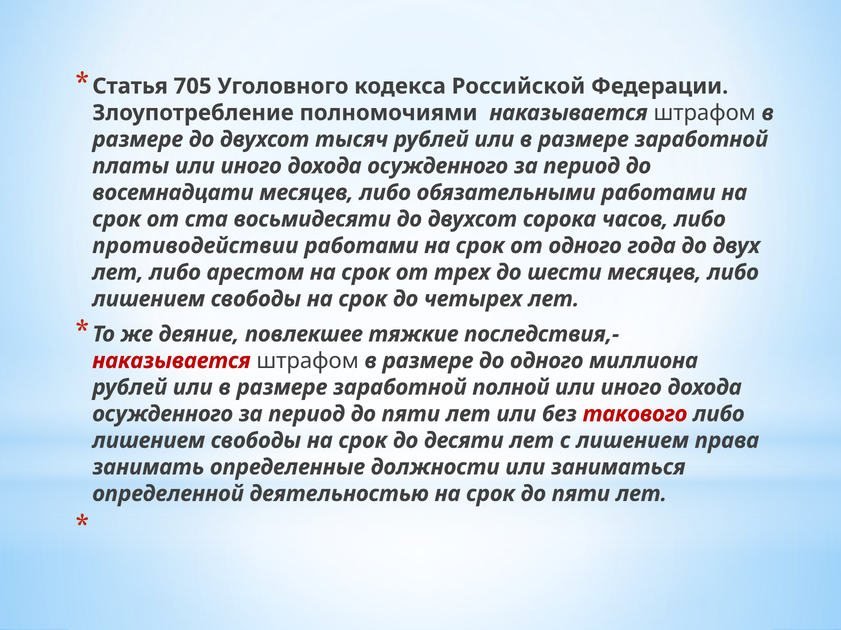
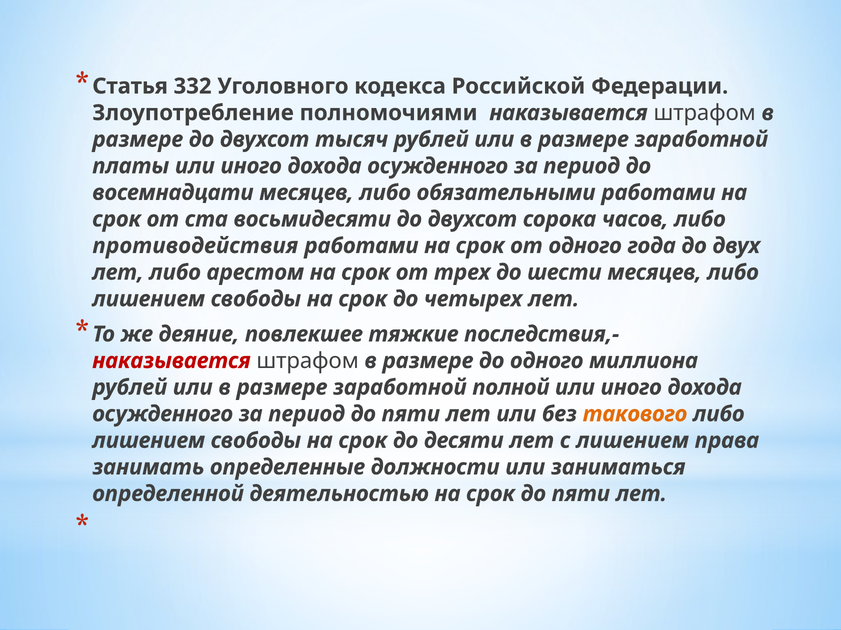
705: 705 -> 332
противодействии: противодействии -> противодействия
такового colour: red -> orange
